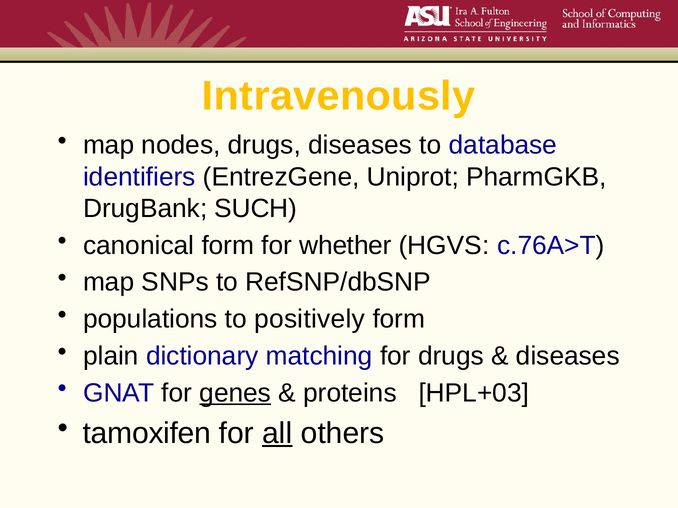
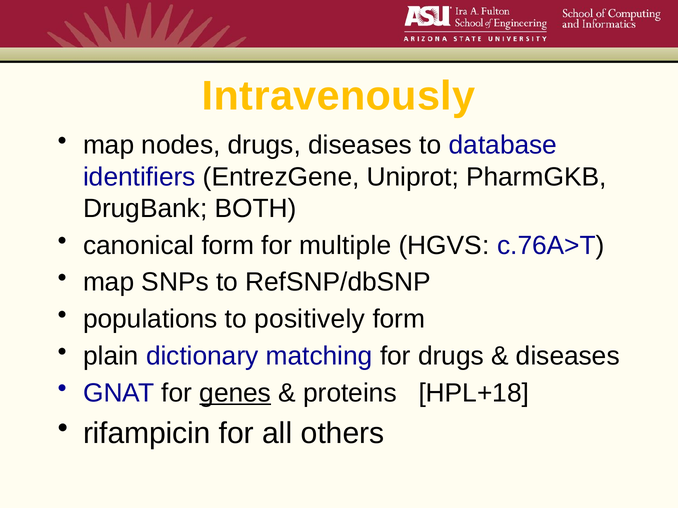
SUCH: SUCH -> BOTH
whether: whether -> multiple
HPL+03: HPL+03 -> HPL+18
tamoxifen: tamoxifen -> rifampicin
all underline: present -> none
